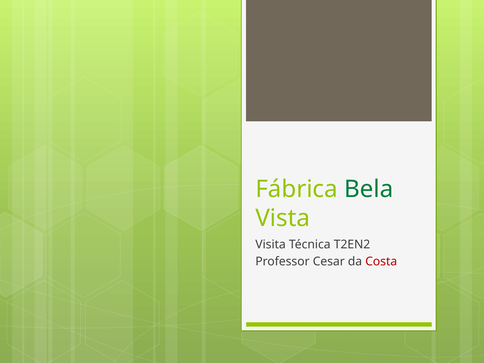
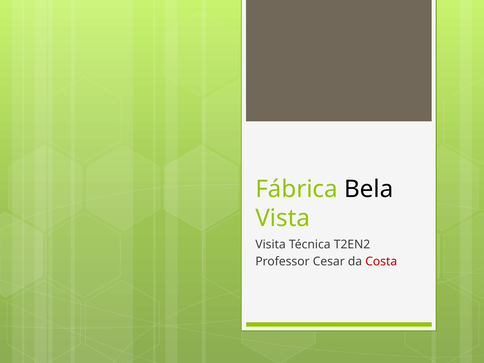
Bela colour: green -> black
